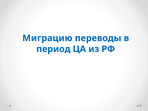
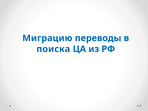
период: период -> поиска
